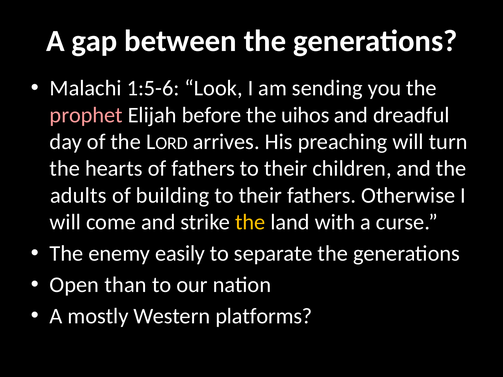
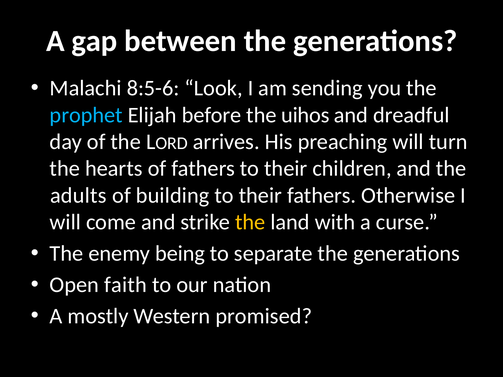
1:5-6: 1:5-6 -> 8:5-6
prophet colour: pink -> light blue
easily: easily -> being
than: than -> faith
platforms: platforms -> promised
